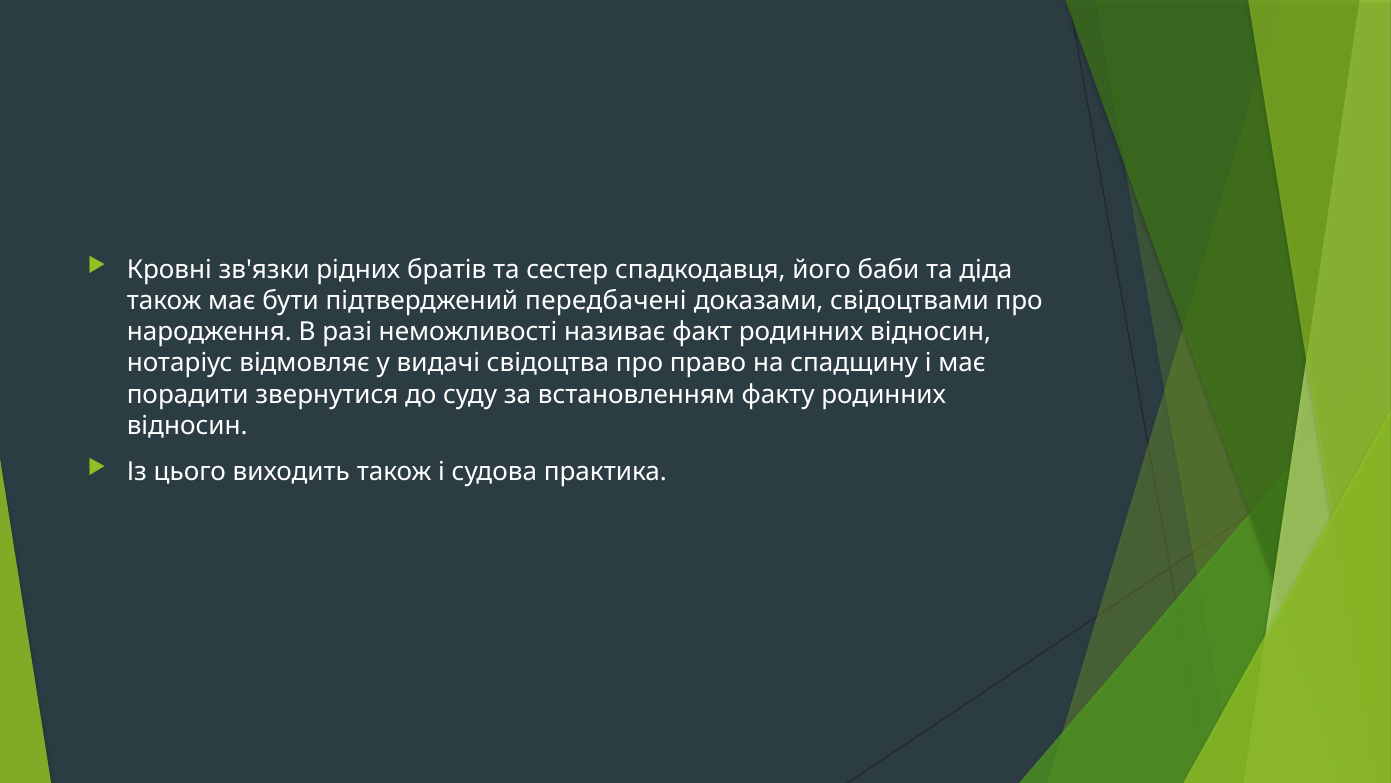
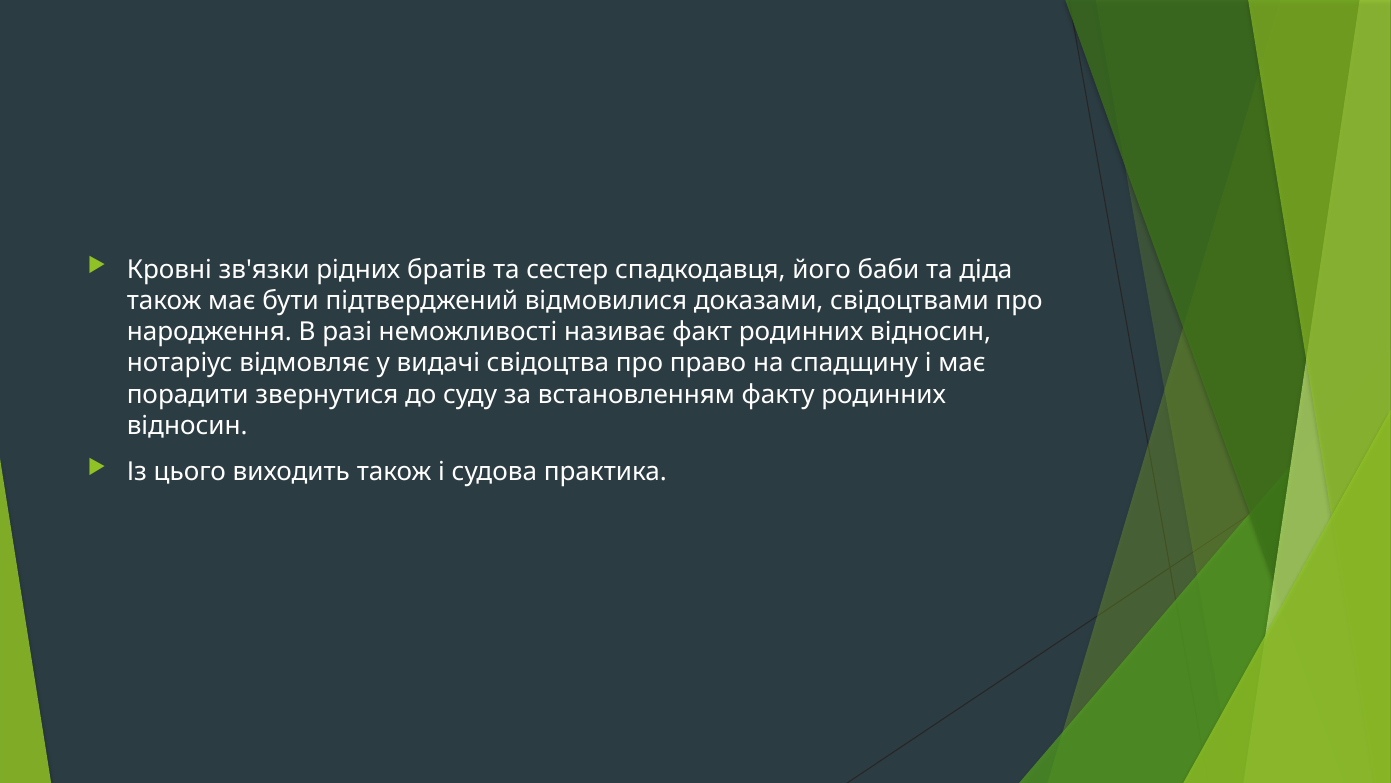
передбачені: передбачені -> відмовилися
